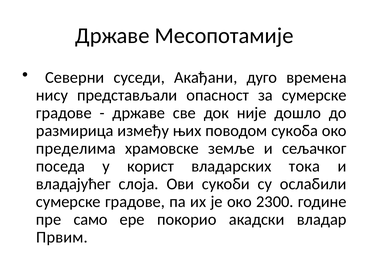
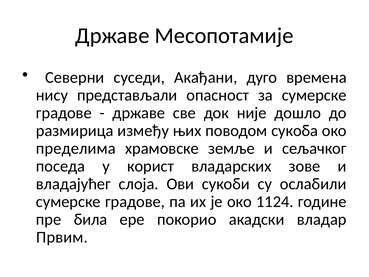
тока: тока -> зове
2300: 2300 -> 1124
само: само -> била
